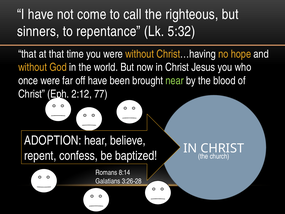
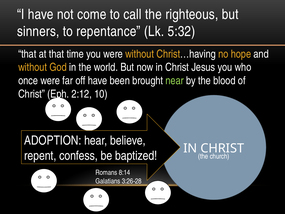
77: 77 -> 10
